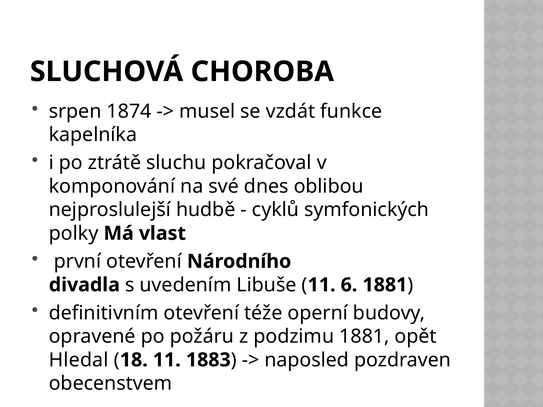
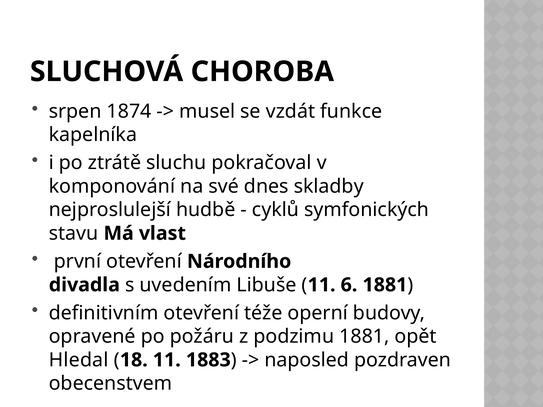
oblibou: oblibou -> skladby
polky: polky -> stavu
